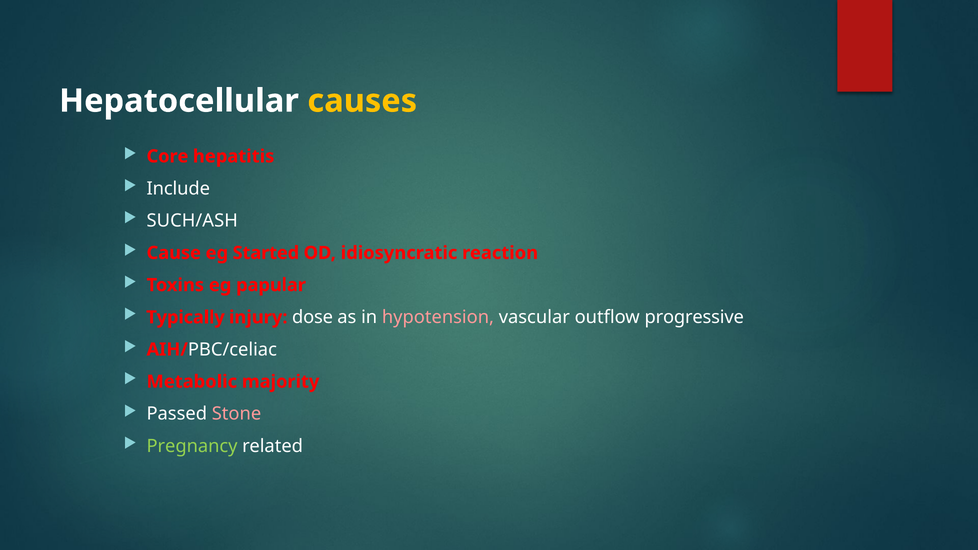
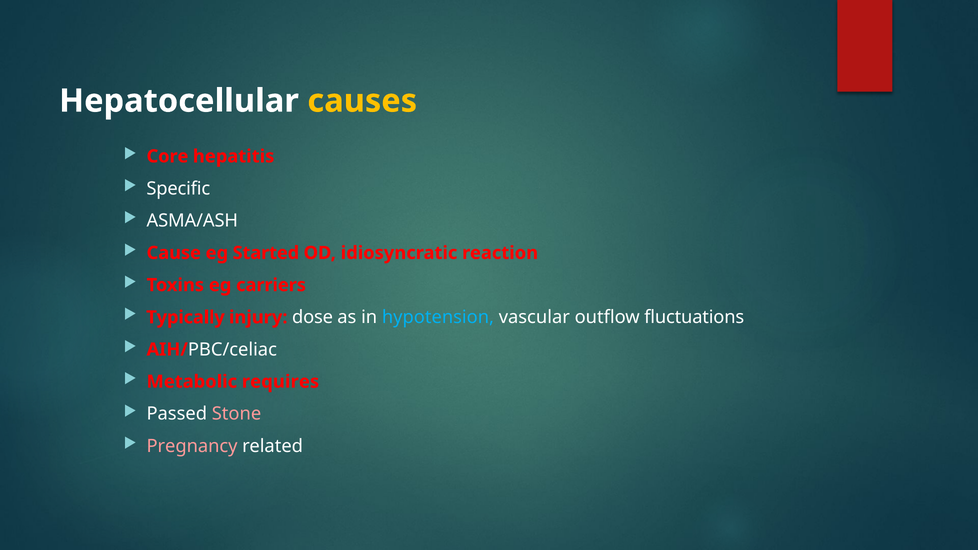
Include: Include -> Specific
SUCH/ASH: SUCH/ASH -> ASMA/ASH
papular: papular -> carriers
hypotension colour: pink -> light blue
progressive: progressive -> fluctuations
majority: majority -> requires
Pregnancy colour: light green -> pink
